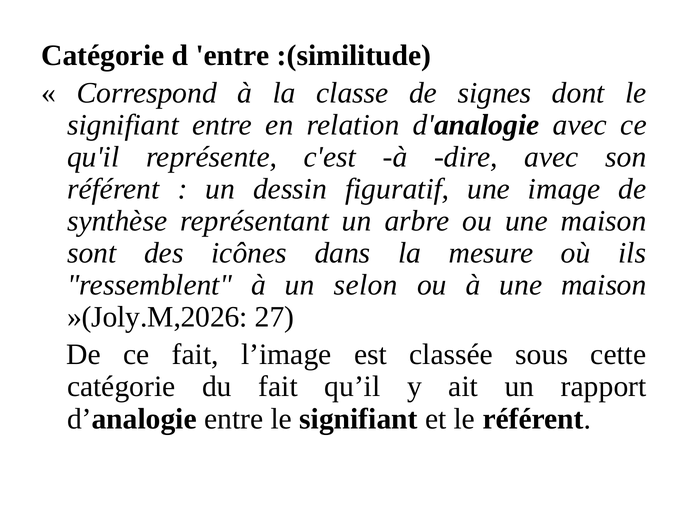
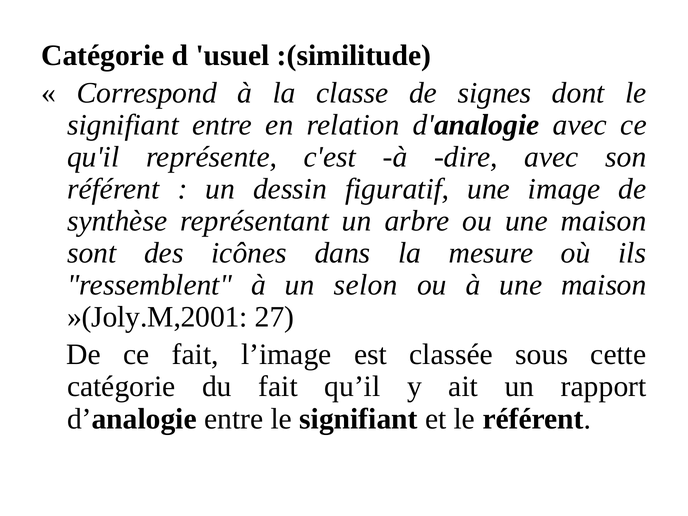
d entre: entre -> usuel
»(Joly.M,2026: »(Joly.M,2026 -> »(Joly.M,2001
